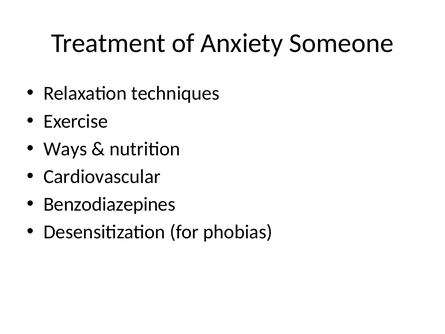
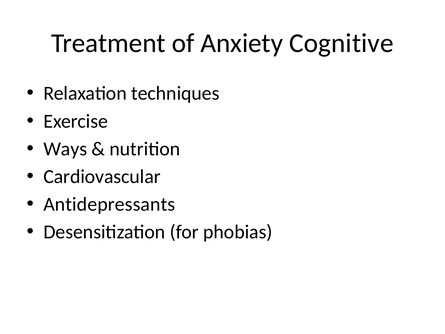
Someone: Someone -> Cognitive
Benzodiazepines: Benzodiazepines -> Antidepressants
